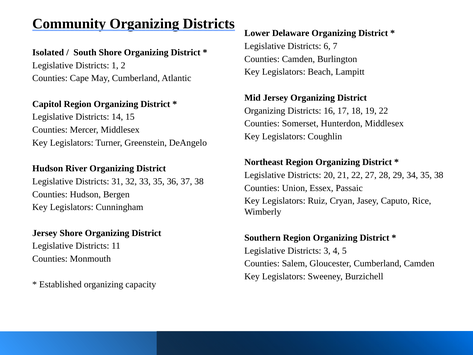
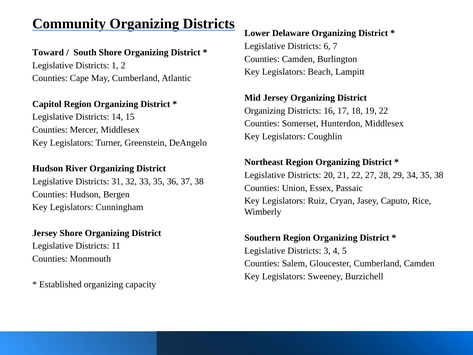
Isolated: Isolated -> Toward
